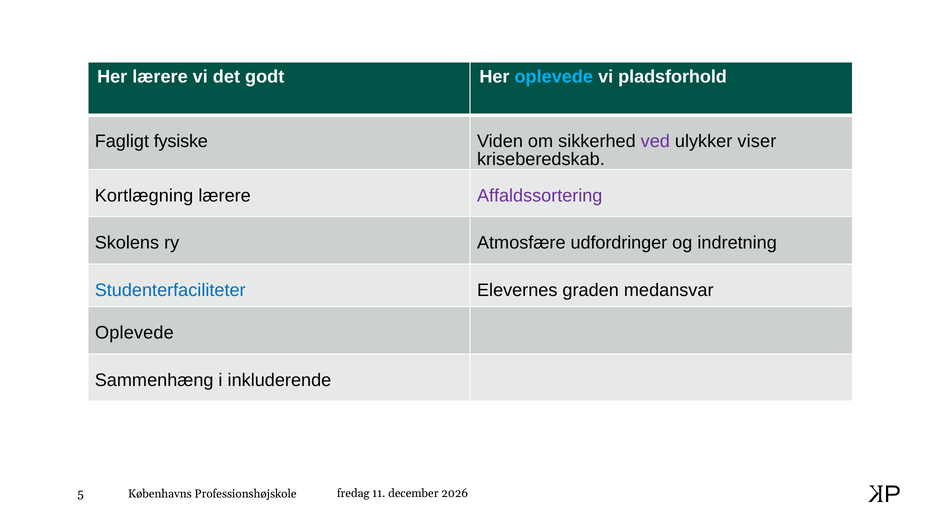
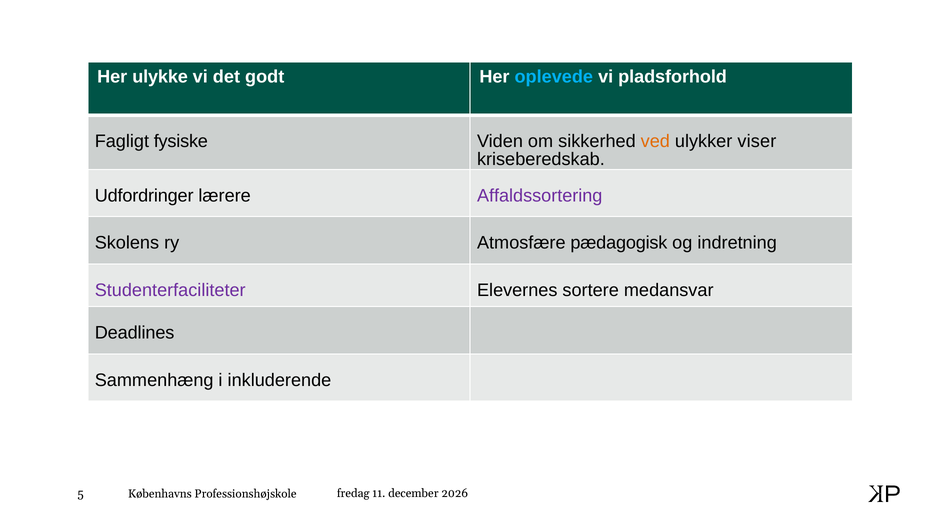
Her lærere: lærere -> ulykke
ved colour: purple -> orange
Kortlægning: Kortlægning -> Udfordringer
udfordringer: udfordringer -> pædagogisk
Studenterfaciliteter colour: blue -> purple
graden: graden -> sortere
Oplevede at (134, 333): Oplevede -> Deadlines
